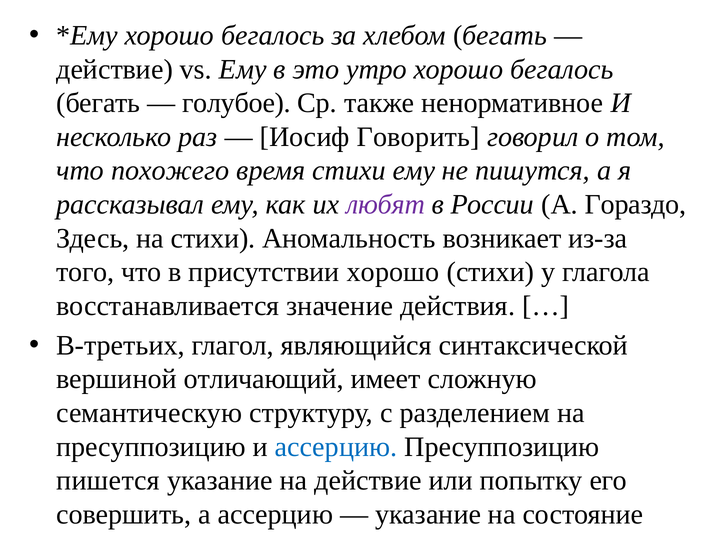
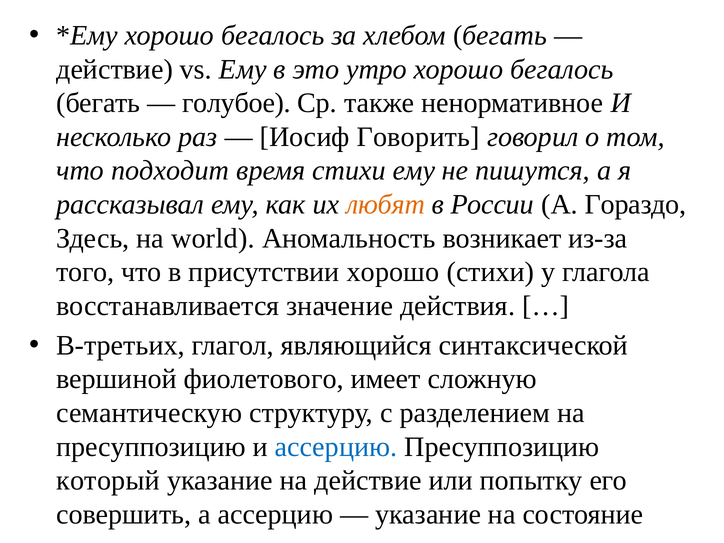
похожего: похожего -> подходит
любят colour: purple -> orange
на стихи: стихи -> world
отличающий: отличающий -> фиолетового
пишется: пишется -> который
